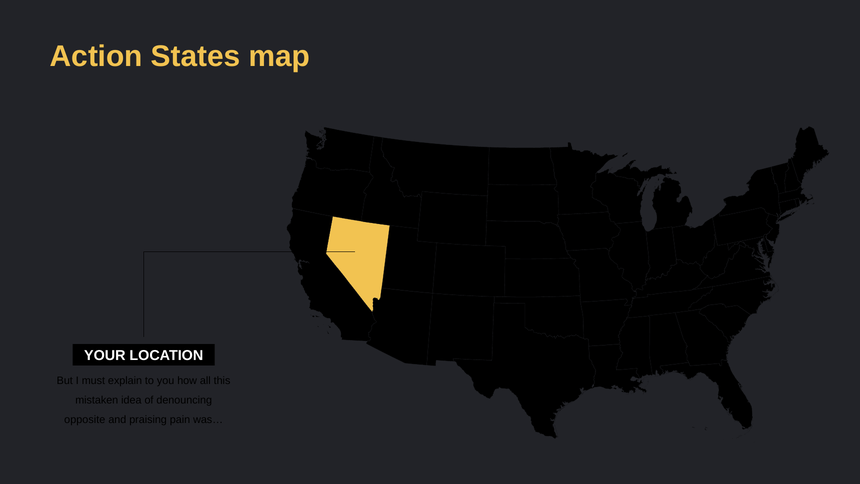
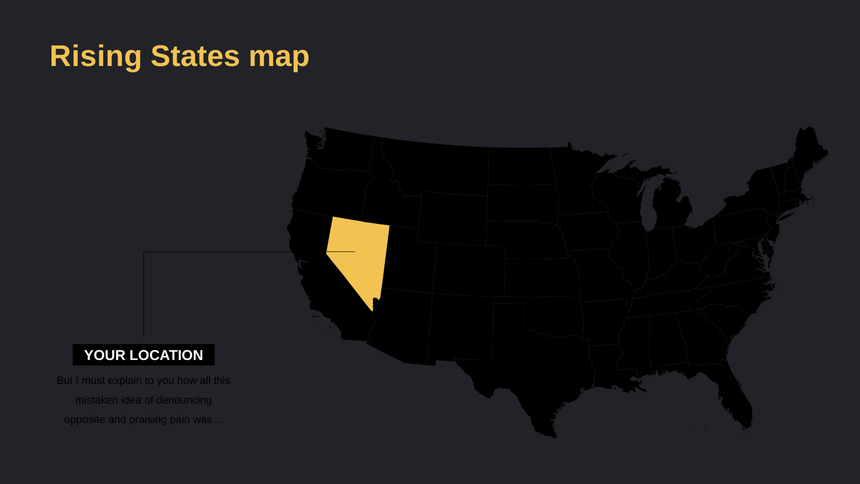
Action: Action -> Rising
